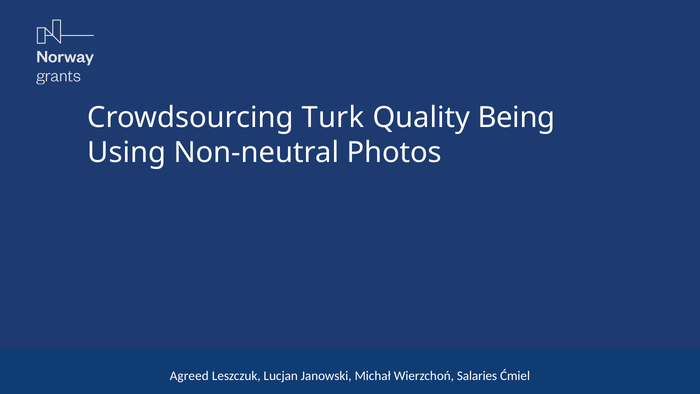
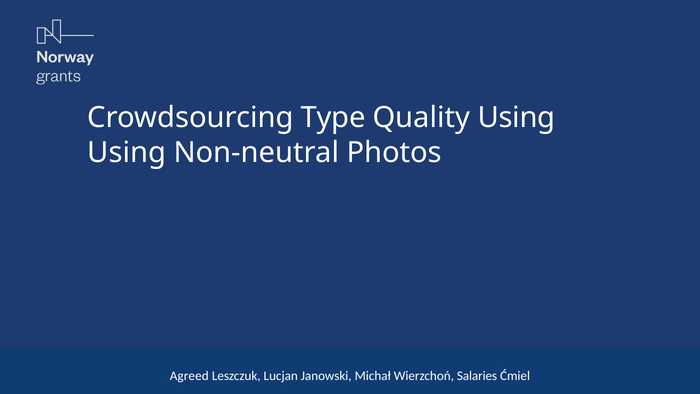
Turk: Turk -> Type
Quality Being: Being -> Using
